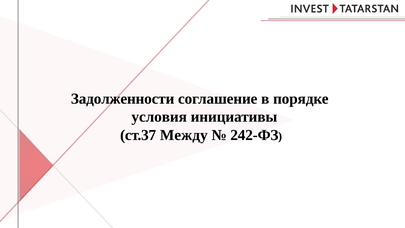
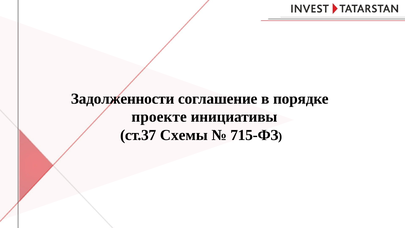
условия: условия -> проекте
Между: Между -> Схемы
242-ФЗ: 242-ФЗ -> 715-ФЗ
